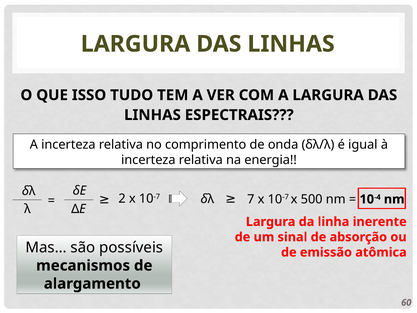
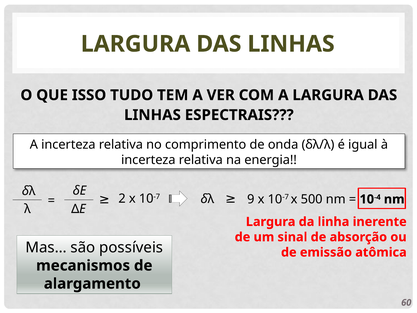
7: 7 -> 9
